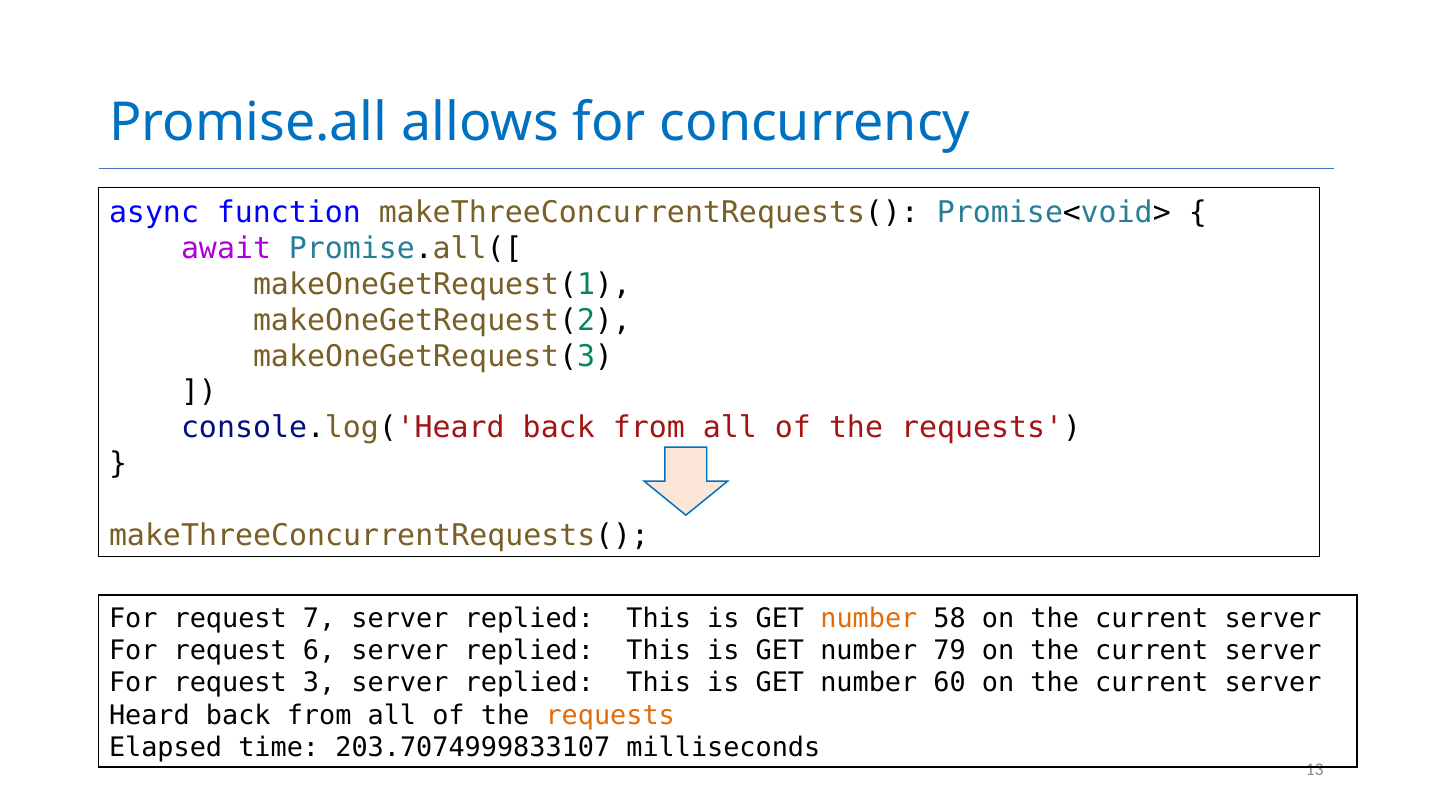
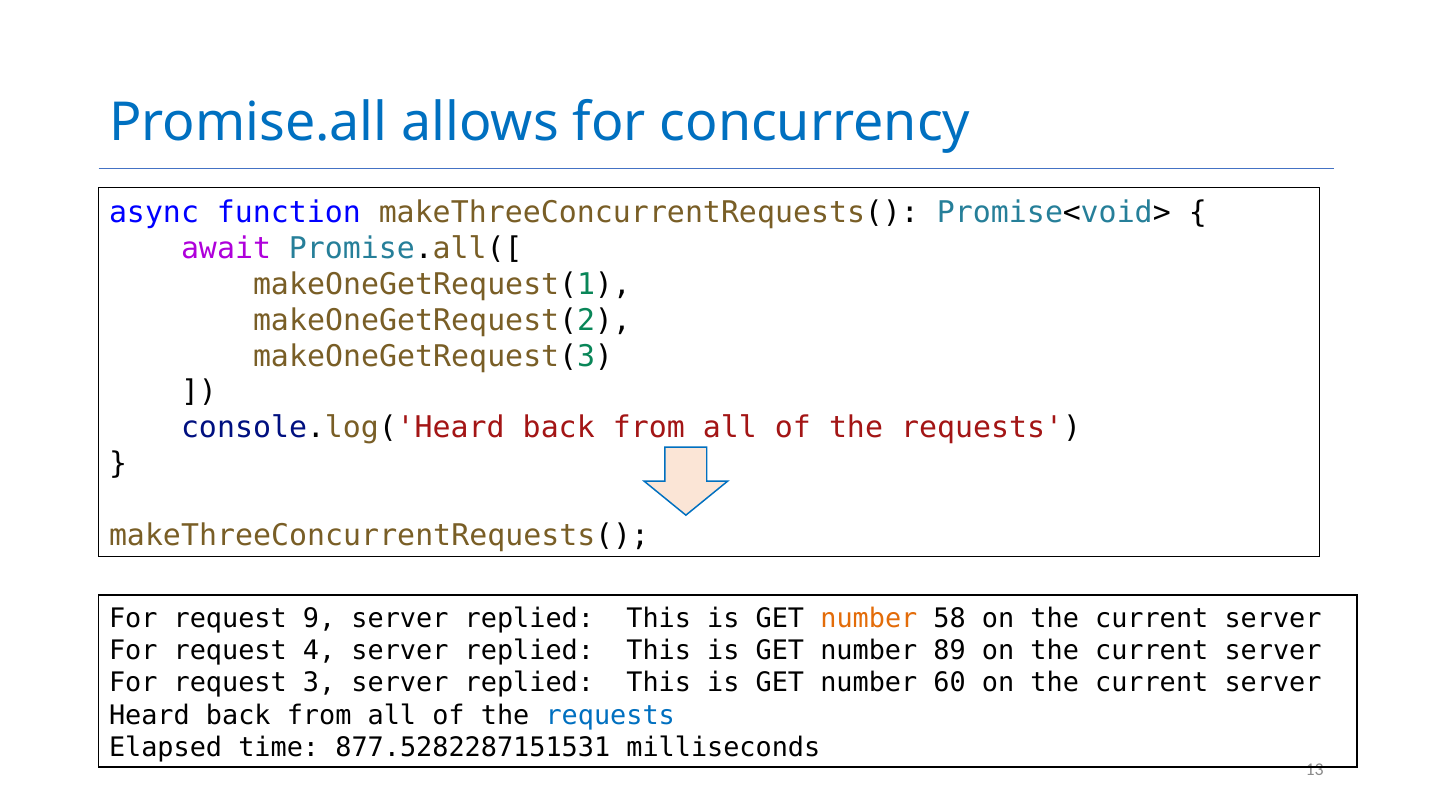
7: 7 -> 9
6: 6 -> 4
79: 79 -> 89
requests at (610, 715) colour: orange -> blue
203.7074999833107: 203.7074999833107 -> 877.5282287151531
